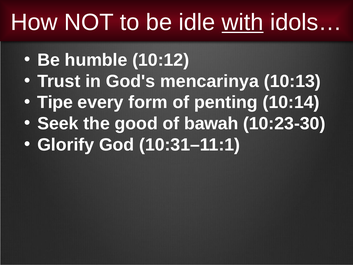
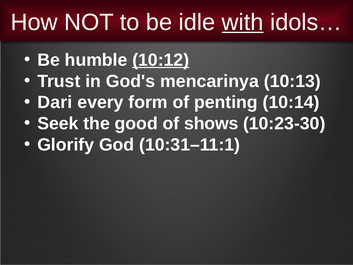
10:12 underline: none -> present
Tipe: Tipe -> Dari
bawah: bawah -> shows
